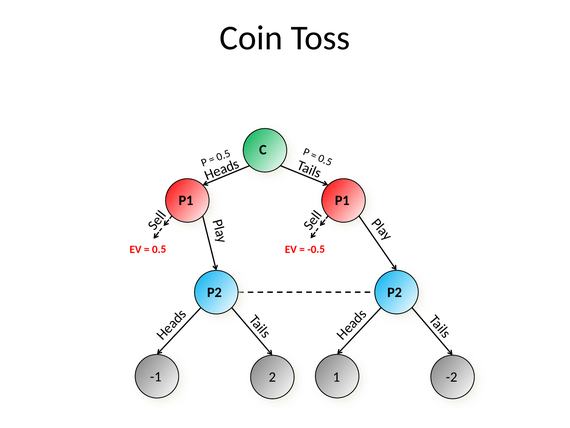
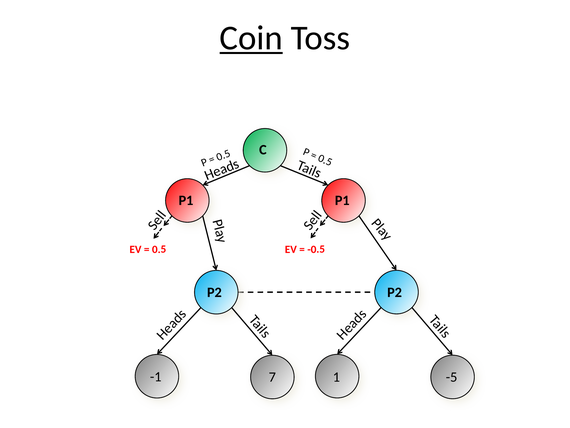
Coin underline: none -> present
2: 2 -> 7
-2: -2 -> -5
